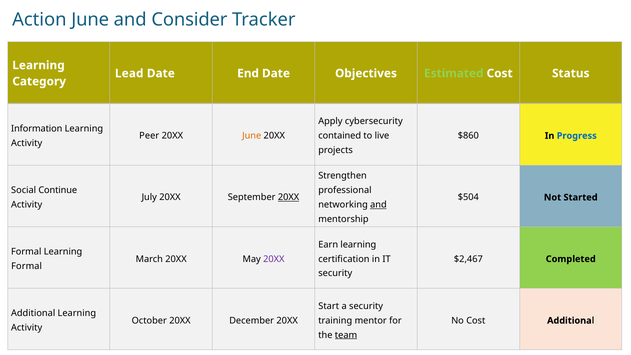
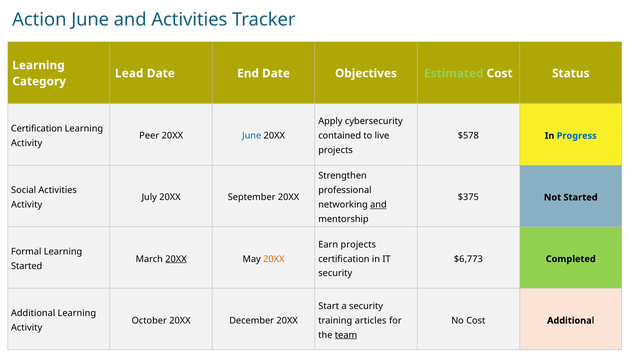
and Consider: Consider -> Activities
Information at (37, 129): Information -> Certification
June at (252, 136) colour: orange -> blue
$860: $860 -> $578
Social Continue: Continue -> Activities
20XX at (289, 197) underline: present -> none
$504: $504 -> $375
Earn learning: learning -> projects
20XX at (176, 259) underline: none -> present
20XX at (274, 259) colour: purple -> orange
$2,467: $2,467 -> $6,773
Formal at (27, 266): Formal -> Started
mentor: mentor -> articles
